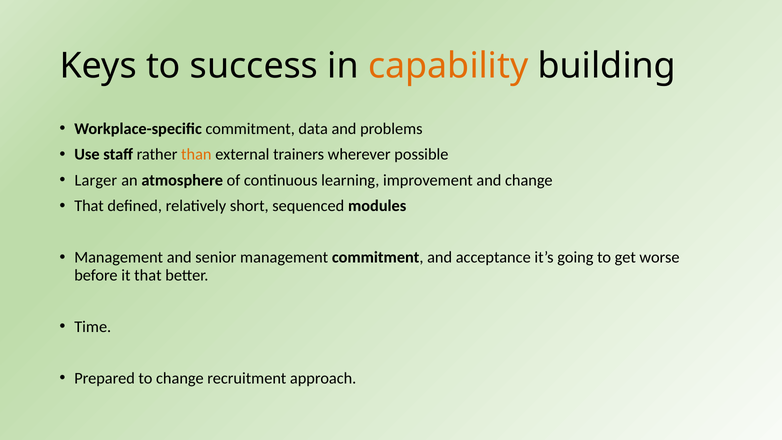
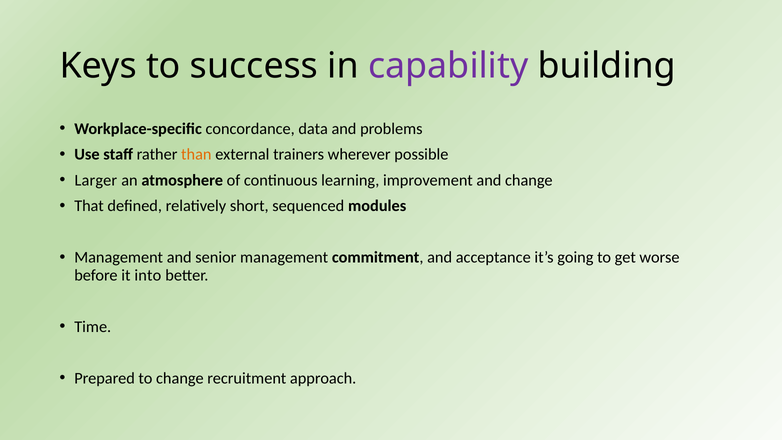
capability colour: orange -> purple
Workplace-specific commitment: commitment -> concordance
it that: that -> into
